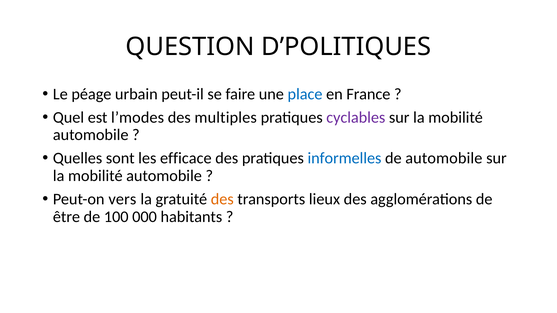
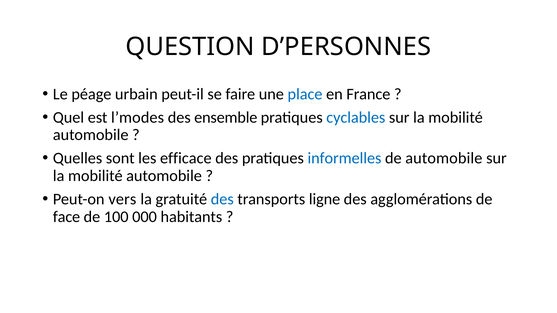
D’POLITIQUES: D’POLITIQUES -> D’PERSONNES
multiples: multiples -> ensemble
cyclables colour: purple -> blue
des at (222, 199) colour: orange -> blue
lieux: lieux -> ligne
être: être -> face
